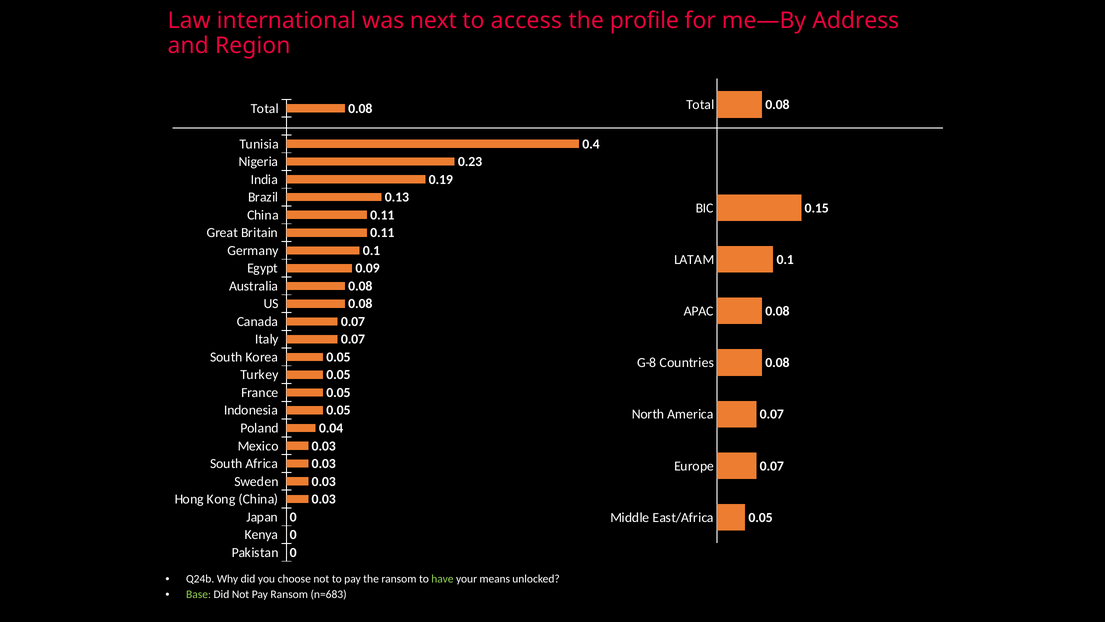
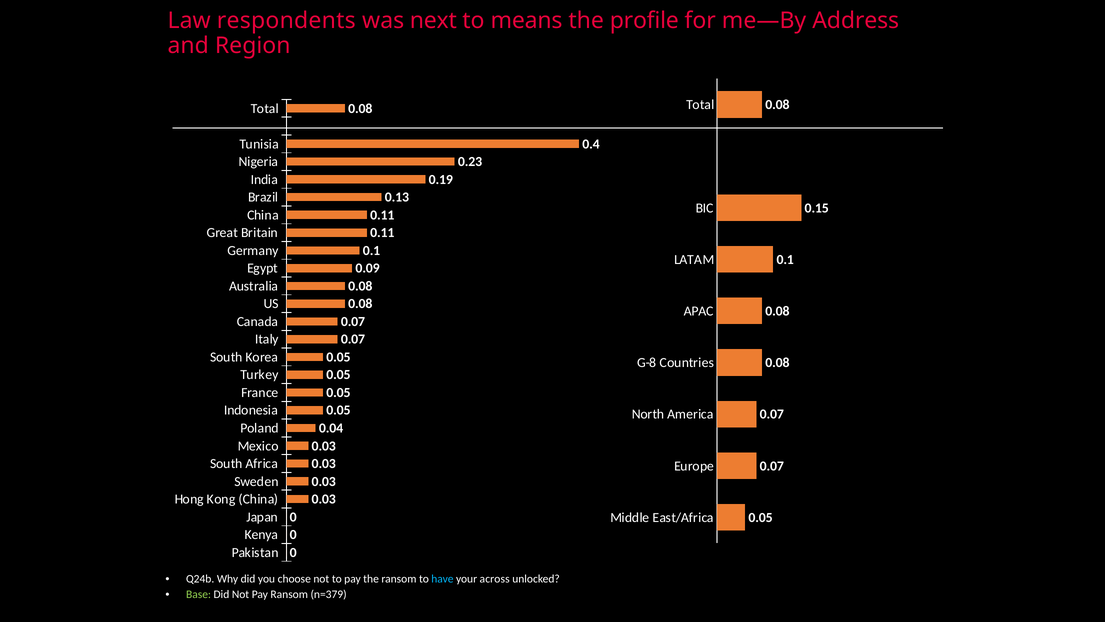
international: international -> respondents
access: access -> means
have colour: light green -> light blue
means: means -> across
n=683: n=683 -> n=379
